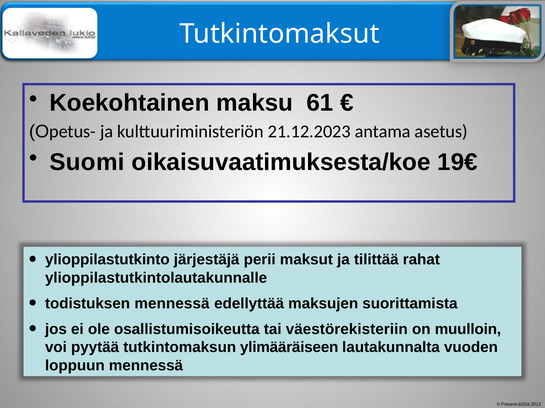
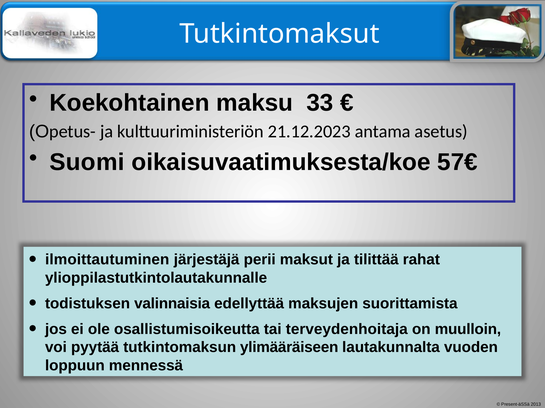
61: 61 -> 33
19€: 19€ -> 57€
ylioppilastutkinto: ylioppilastutkinto -> ilmoittautuminen
todistuksen mennessä: mennessä -> valinnaisia
väestörekisteriin: väestörekisteriin -> terveydenhoitaja
